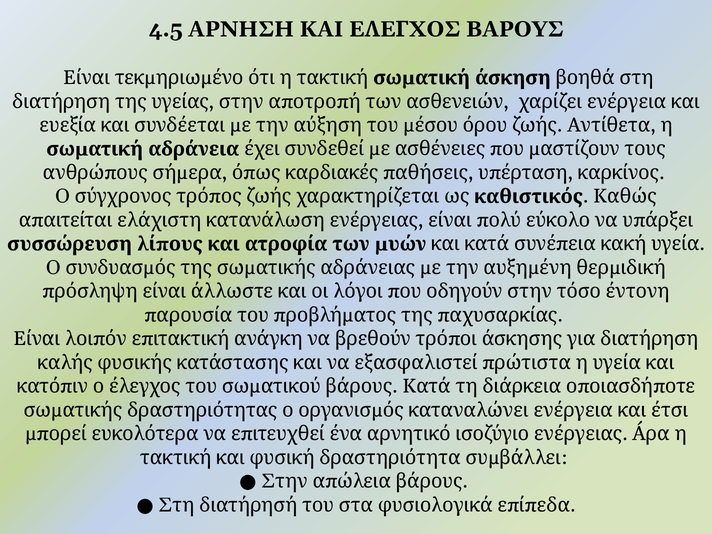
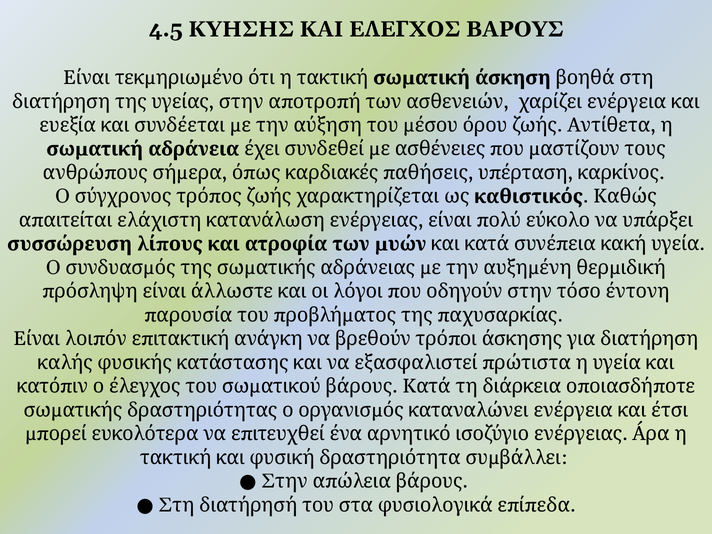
ΆΡΝΗΣΗ: ΆΡΝΗΣΗ -> ΚΎΗΣΗΣ
